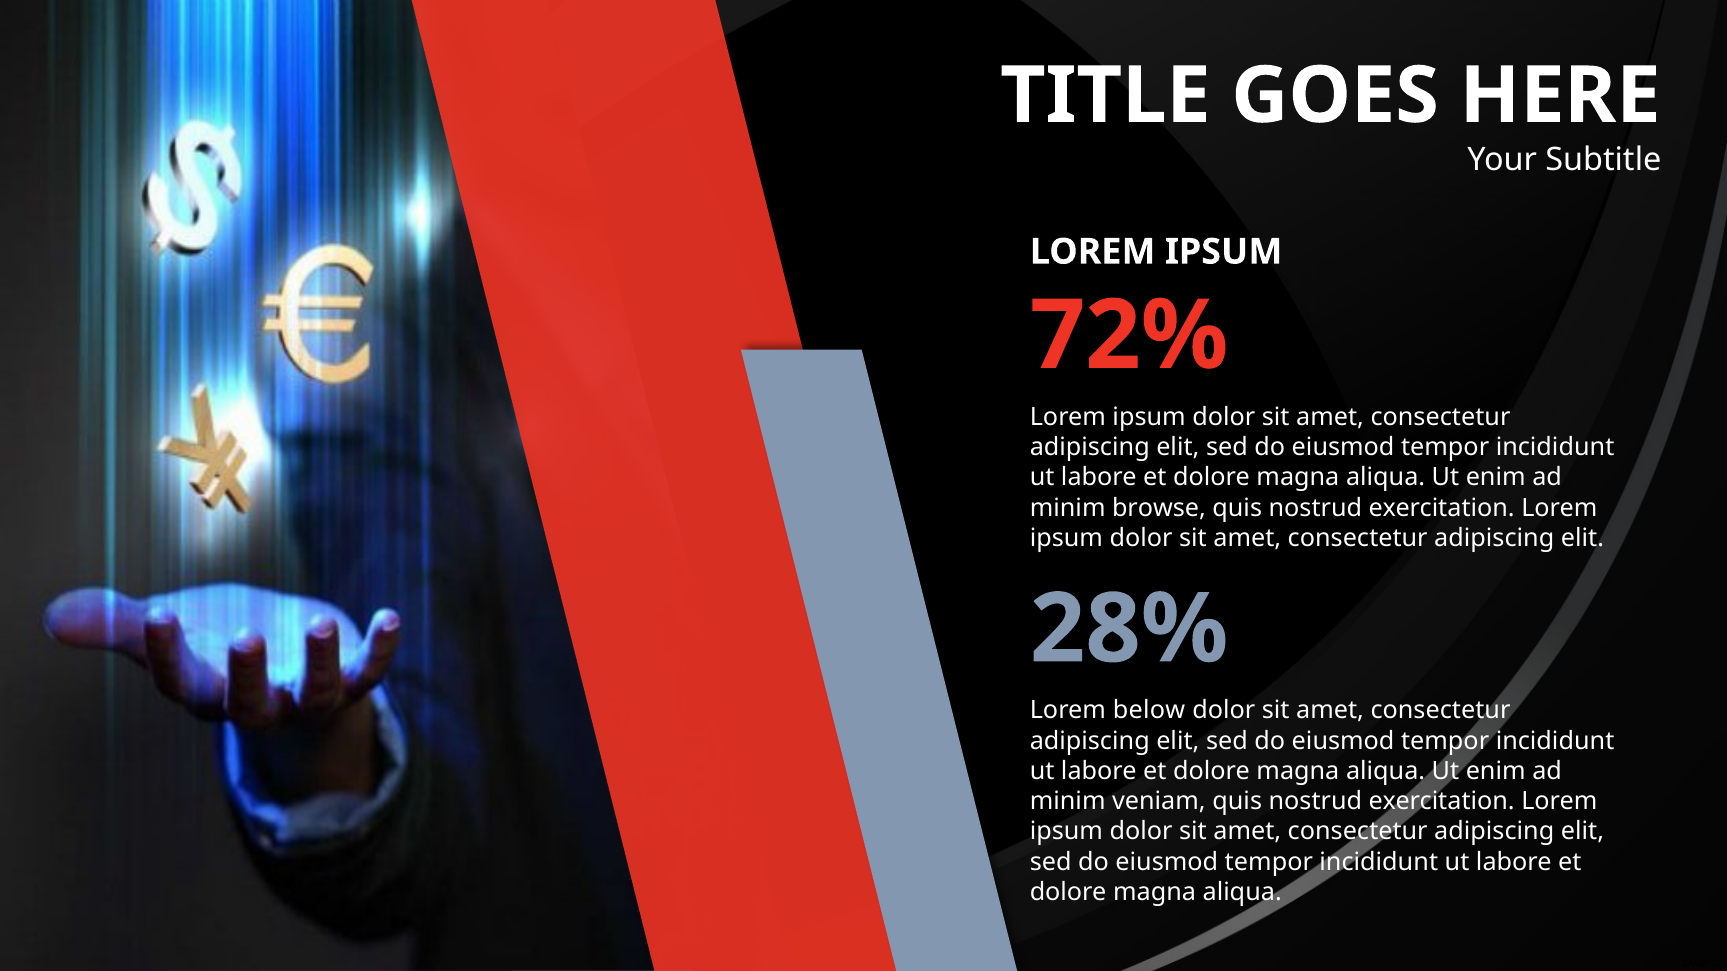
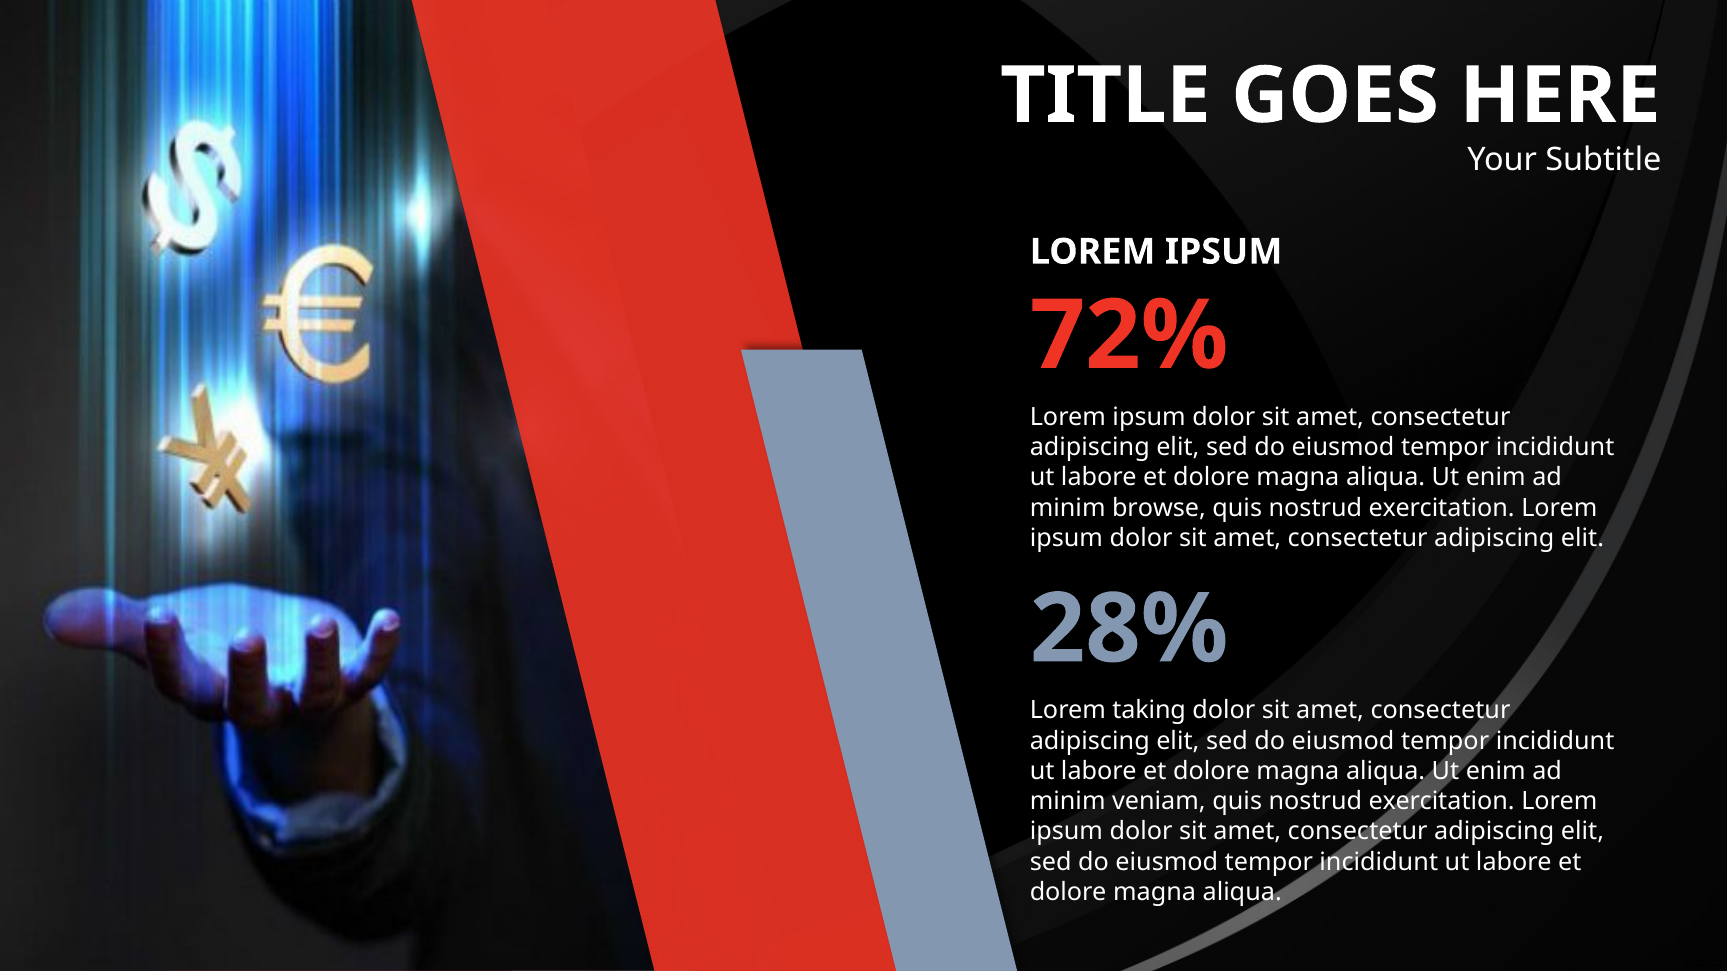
below: below -> taking
